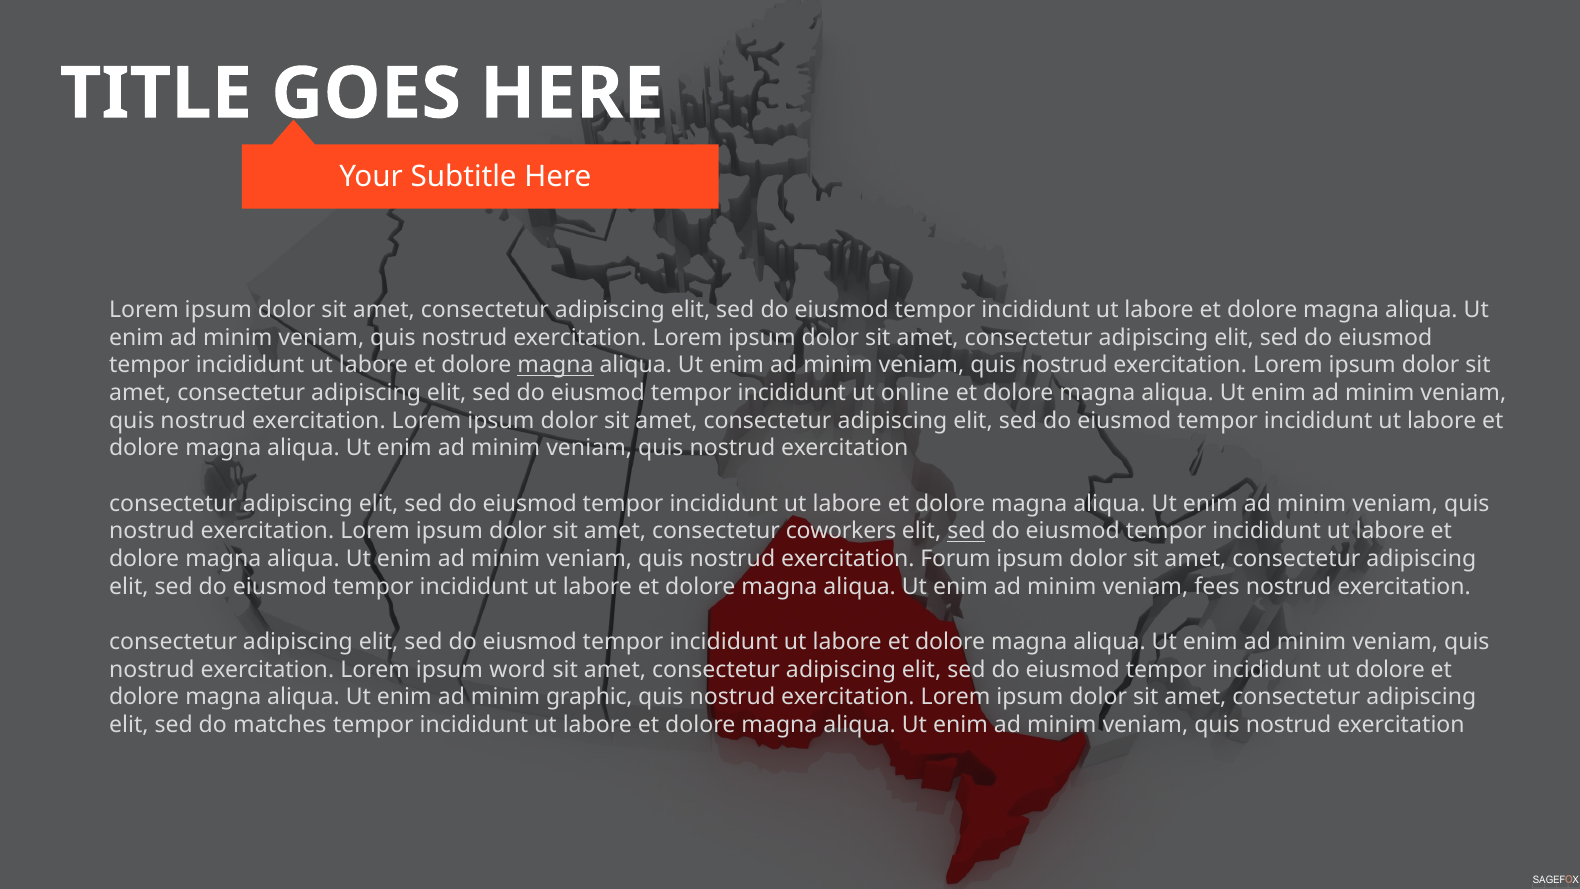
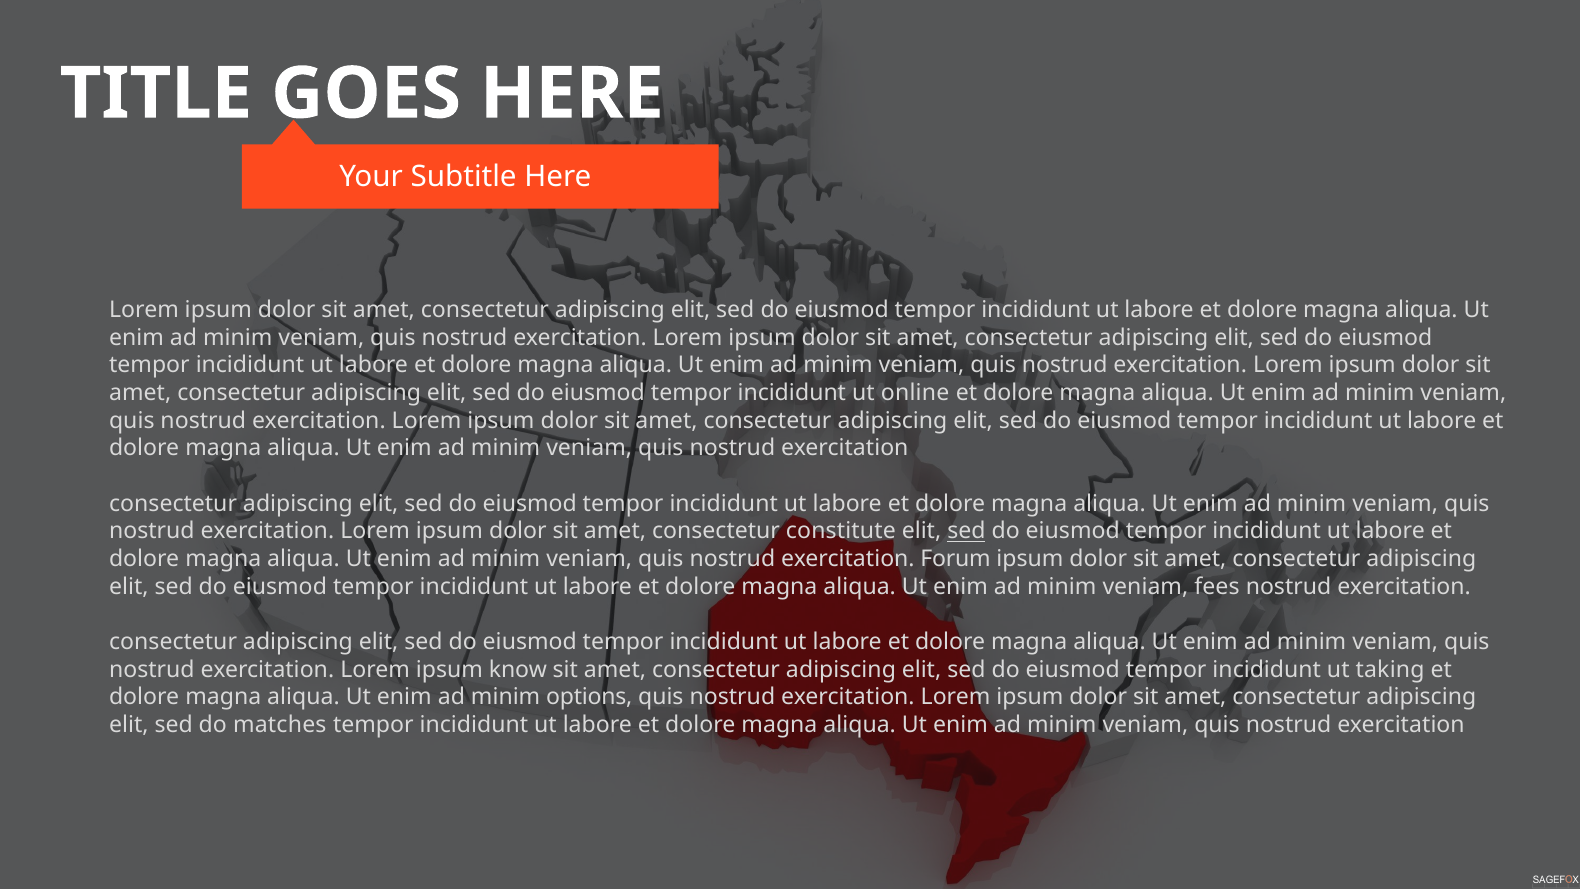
magna at (555, 365) underline: present -> none
coworkers: coworkers -> constitute
word: word -> know
ut dolore: dolore -> taking
graphic: graphic -> options
